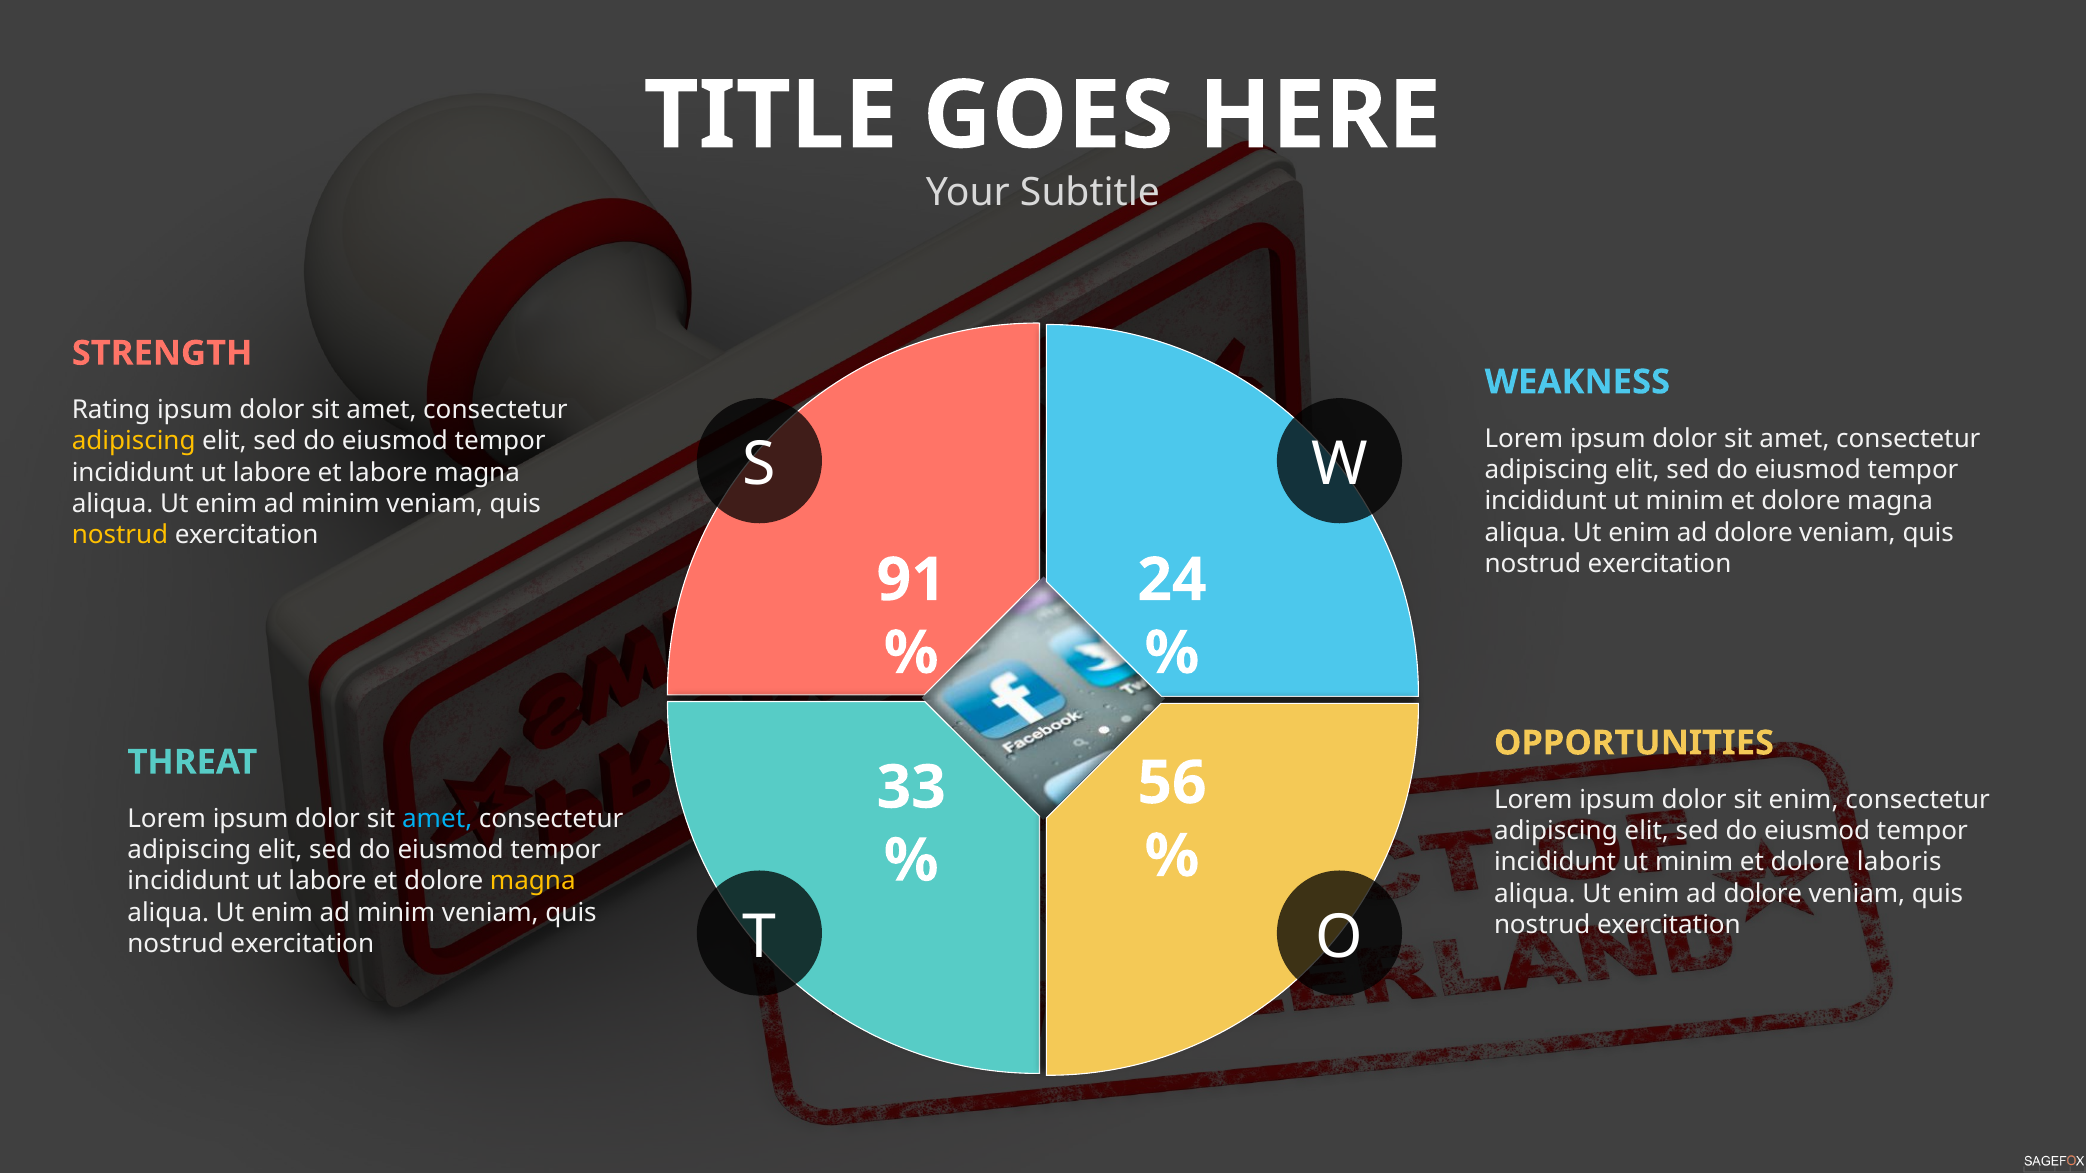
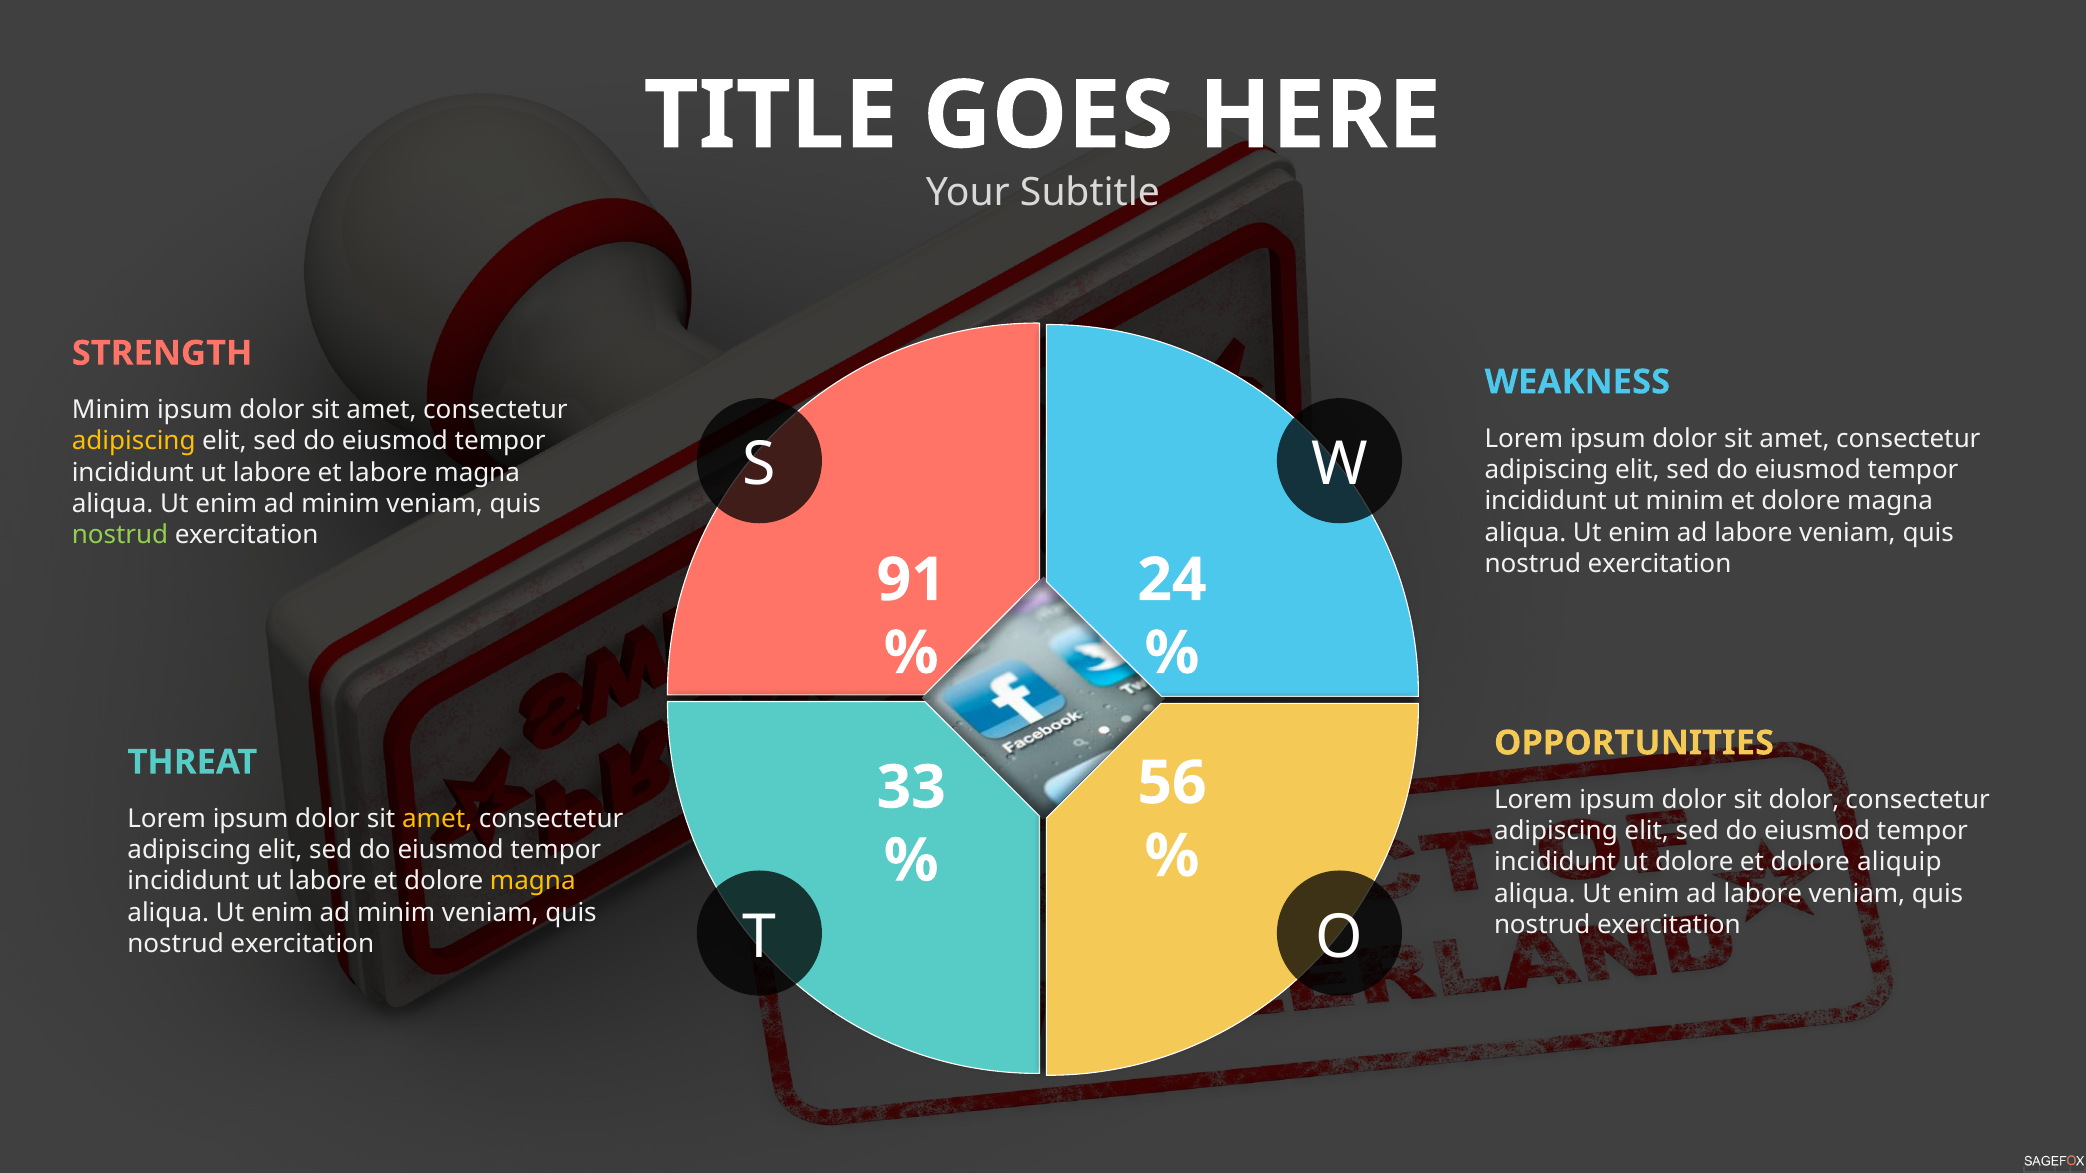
Rating at (111, 410): Rating -> Minim
dolore at (1754, 533): dolore -> labore
nostrud at (120, 535) colour: yellow -> light green
sit enim: enim -> dolor
amet at (437, 819) colour: light blue -> yellow
minim at (1694, 863): minim -> dolore
laboris: laboris -> aliquip
dolore at (1763, 894): dolore -> labore
